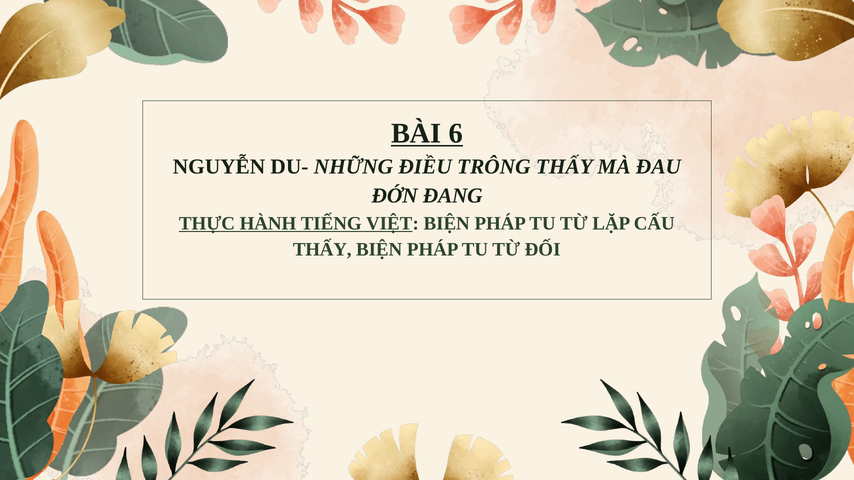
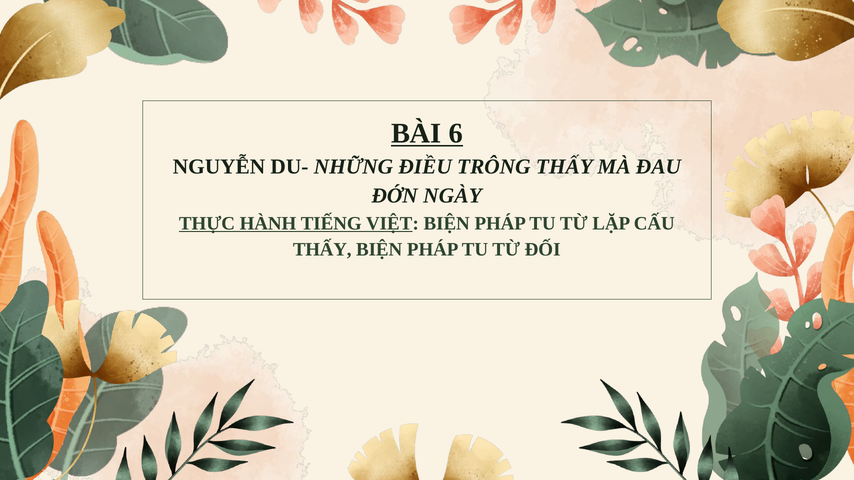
ĐANG: ĐANG -> NGÀY
